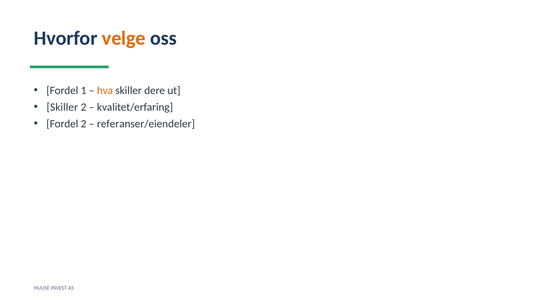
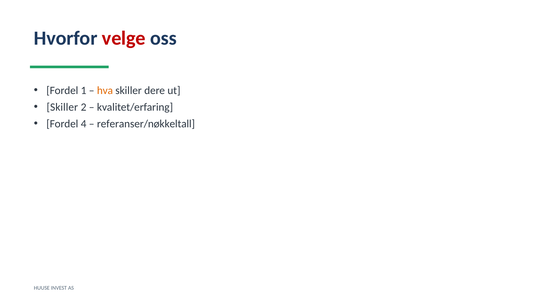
velge colour: orange -> red
Fordel 2: 2 -> 4
referanser/eiendeler: referanser/eiendeler -> referanser/nøkkeltall
